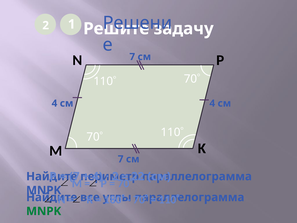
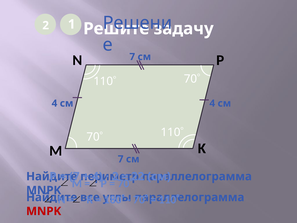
MNPK at (44, 211) colour: green -> red
